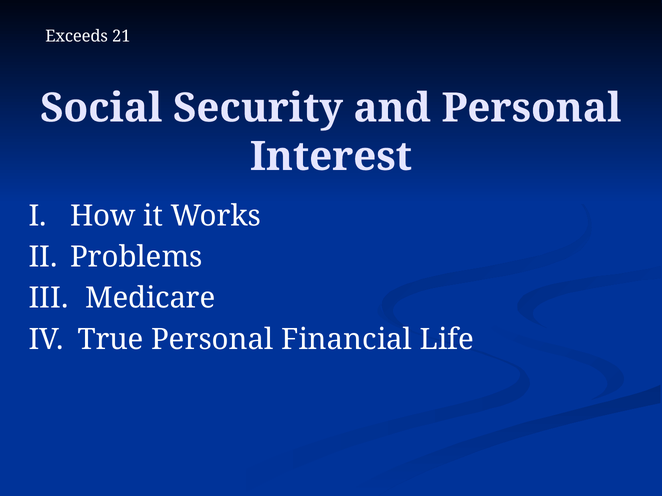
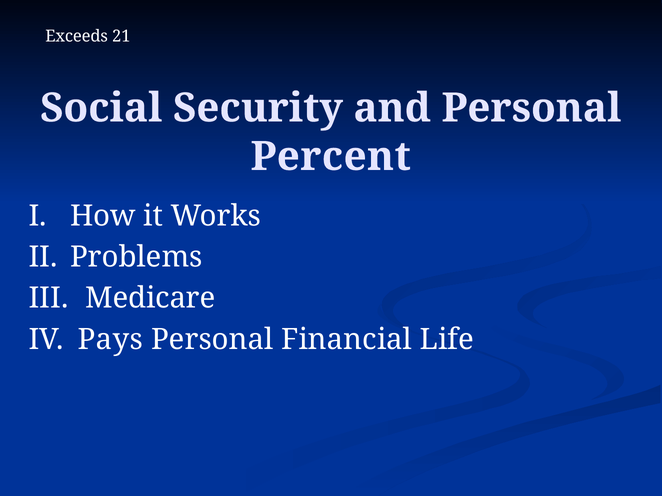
Interest: Interest -> Percent
True: True -> Pays
